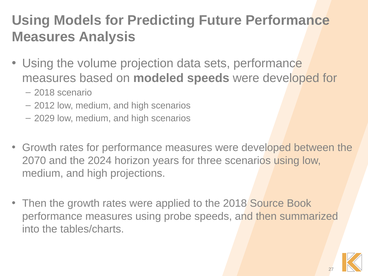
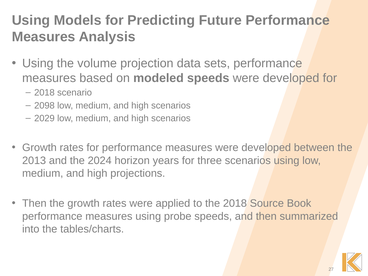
2012: 2012 -> 2098
2070: 2070 -> 2013
